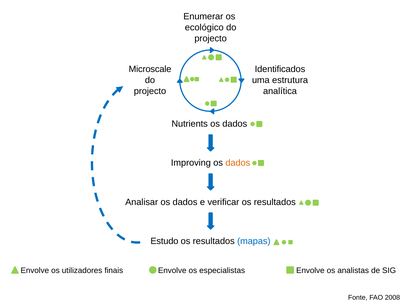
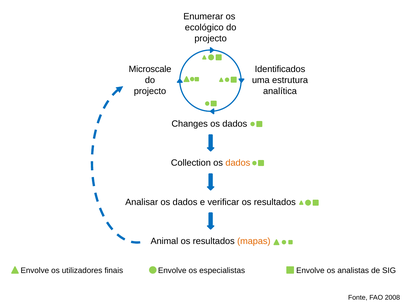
Nutrients: Nutrients -> Changes
Improving: Improving -> Collection
Estudo: Estudo -> Animal
mapas colour: blue -> orange
